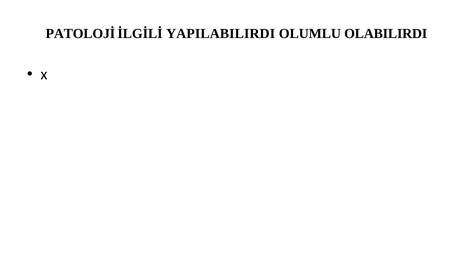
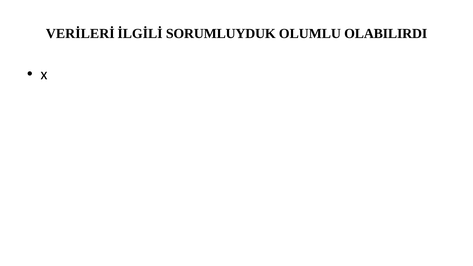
PATOLOJİ: PATOLOJİ -> VERİLERİ
YAPILABILIRDI: YAPILABILIRDI -> SORUMLUYDUK
